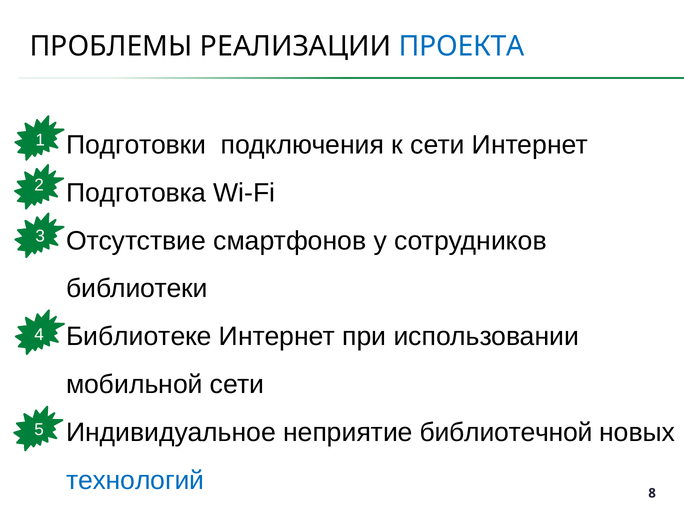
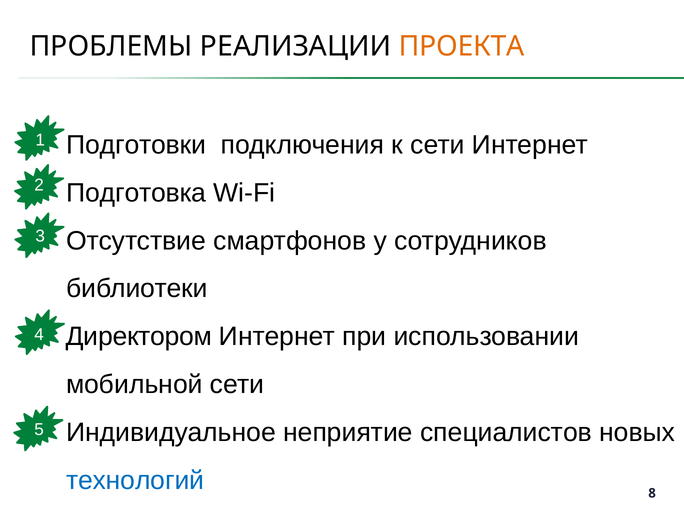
ПРОЕКТА colour: blue -> orange
Библиотеке: Библиотеке -> Директором
библиотечной: библиотечной -> специалистов
